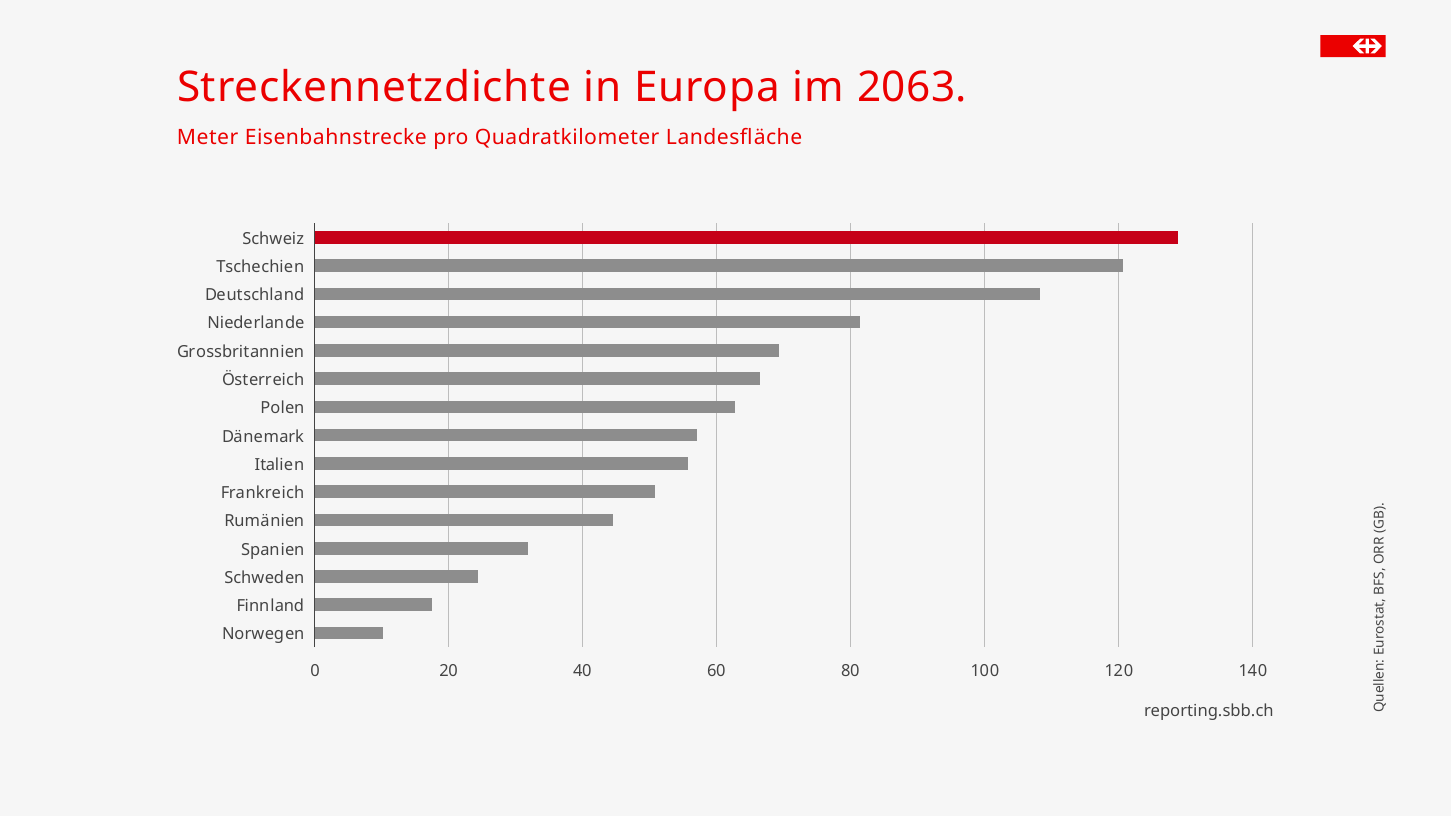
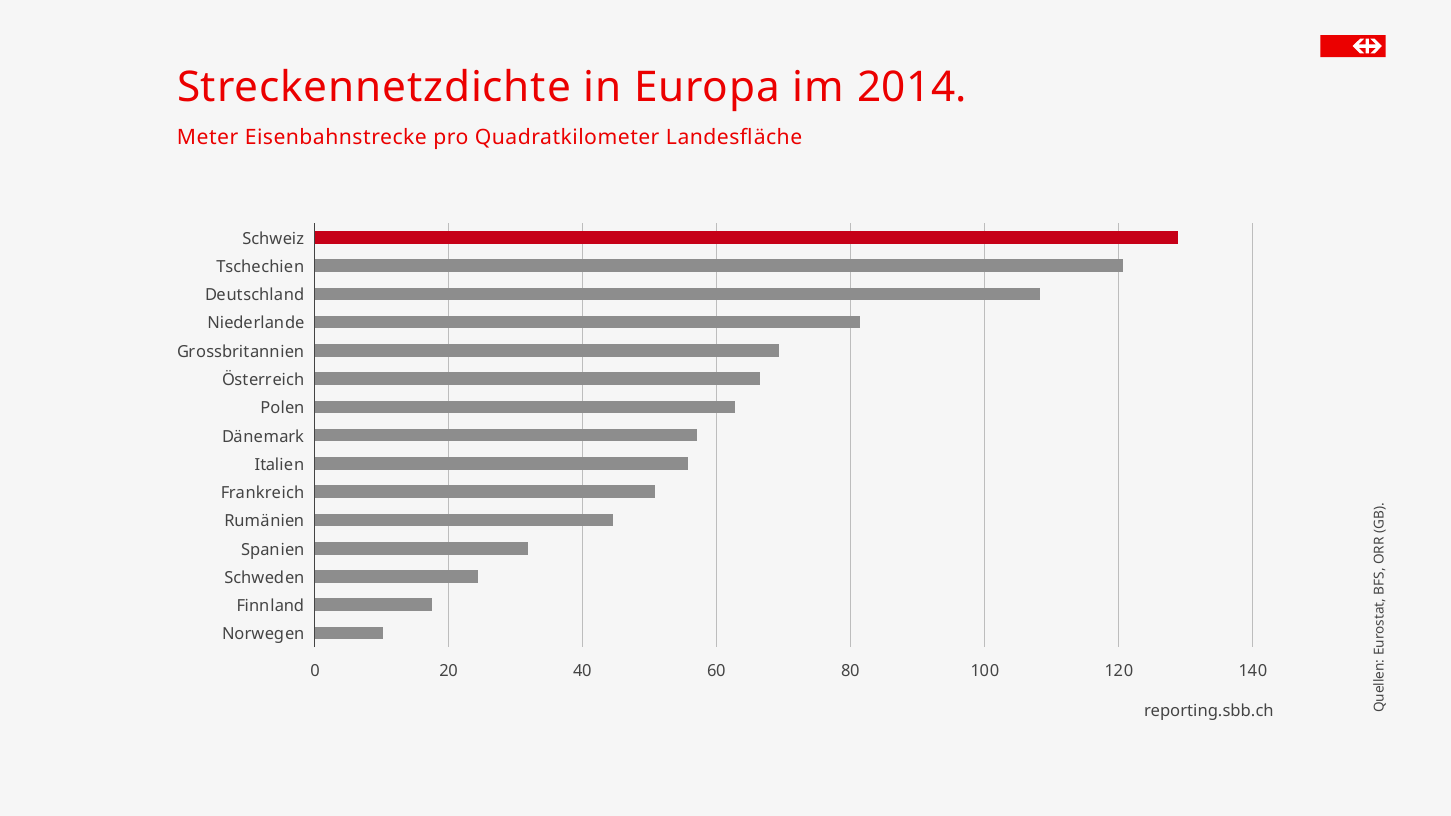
2063: 2063 -> 2014
